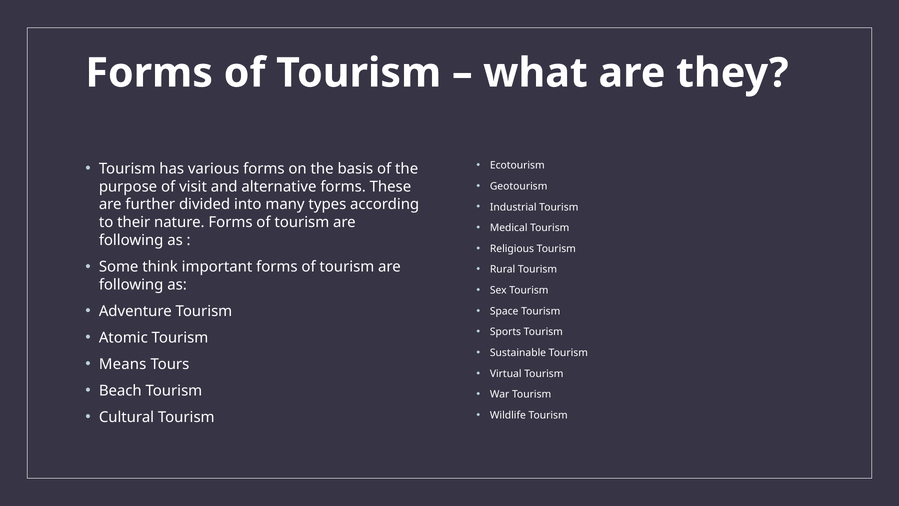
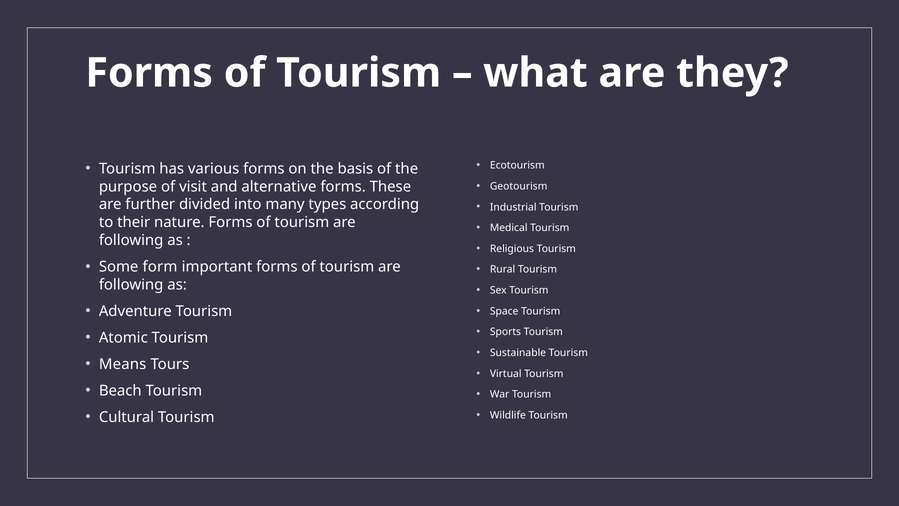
think: think -> form
